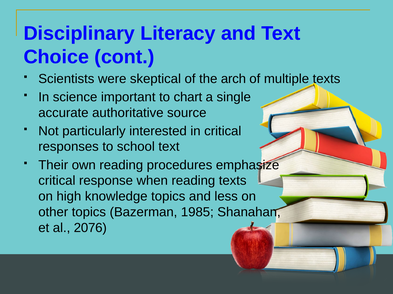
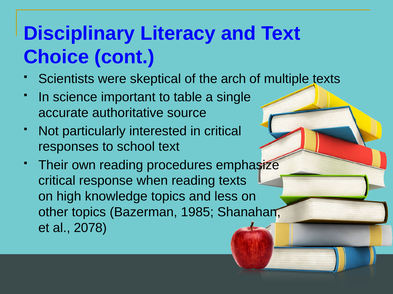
chart: chart -> table
2076: 2076 -> 2078
